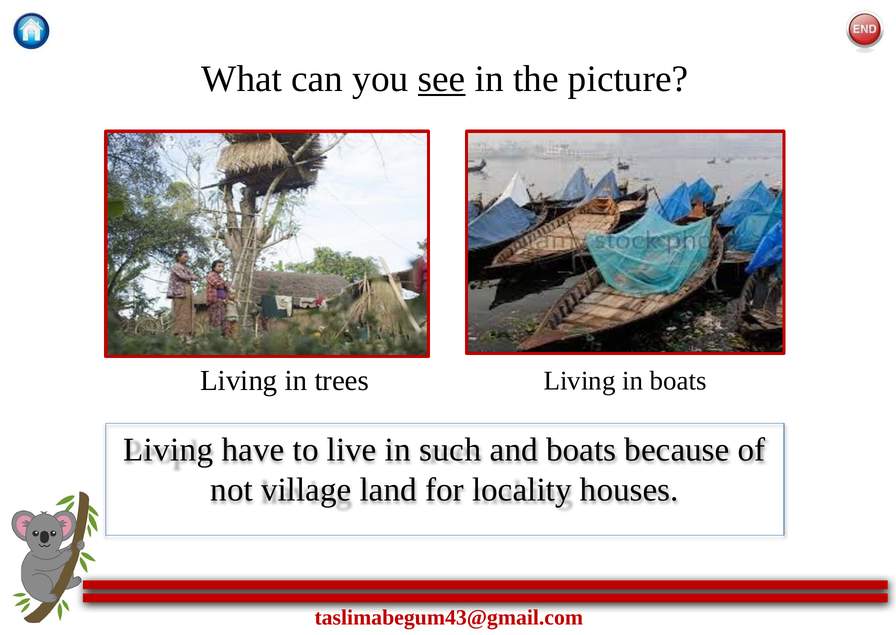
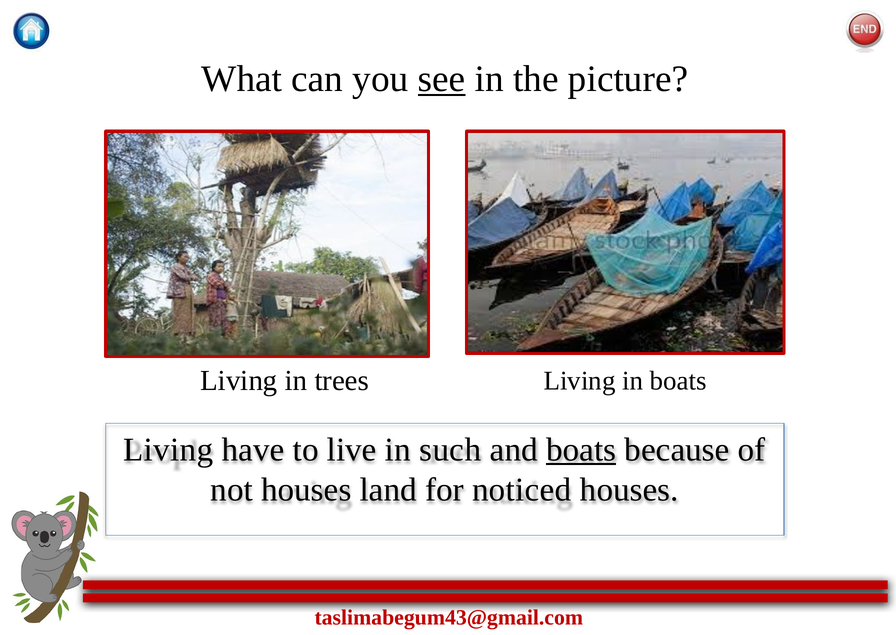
boats at (581, 450) underline: none -> present
not village: village -> houses
locality: locality -> noticed
